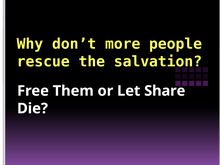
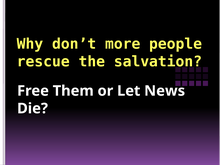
Share: Share -> News
